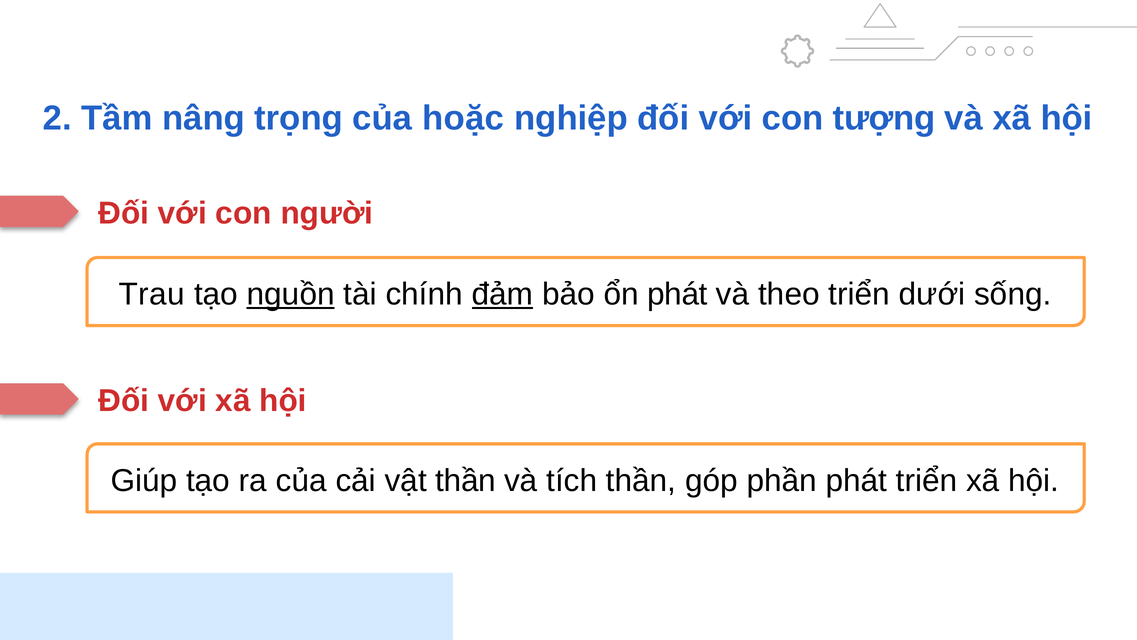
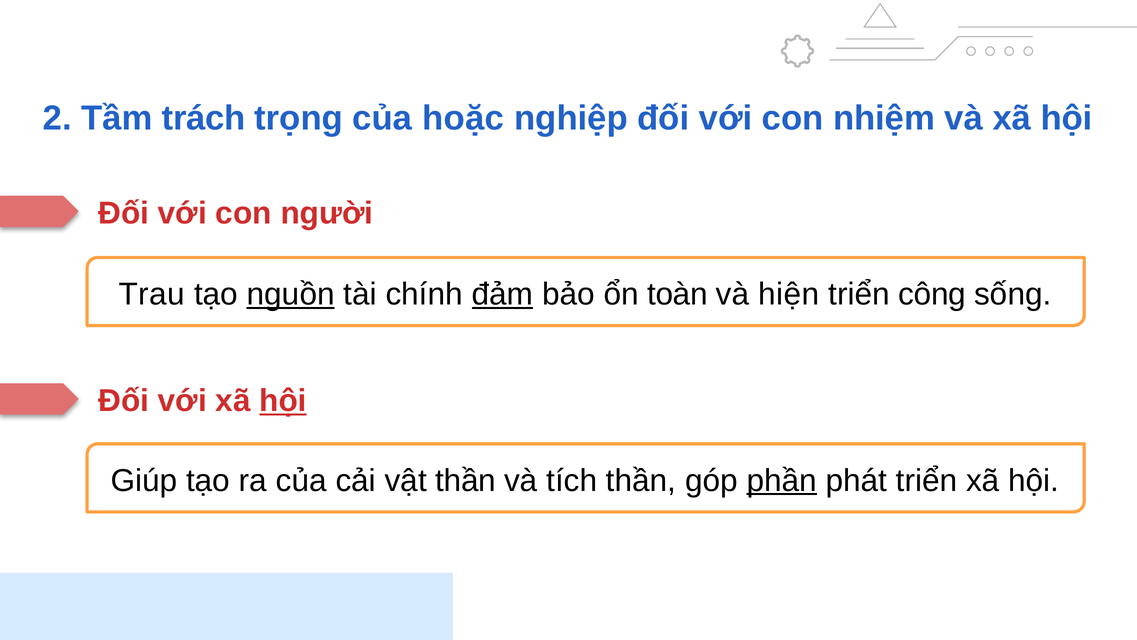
nâng: nâng -> trách
tượng: tượng -> nhiệm
ổn phát: phát -> toàn
theo: theo -> hiện
dưới: dưới -> công
hội at (283, 401) underline: none -> present
phần underline: none -> present
